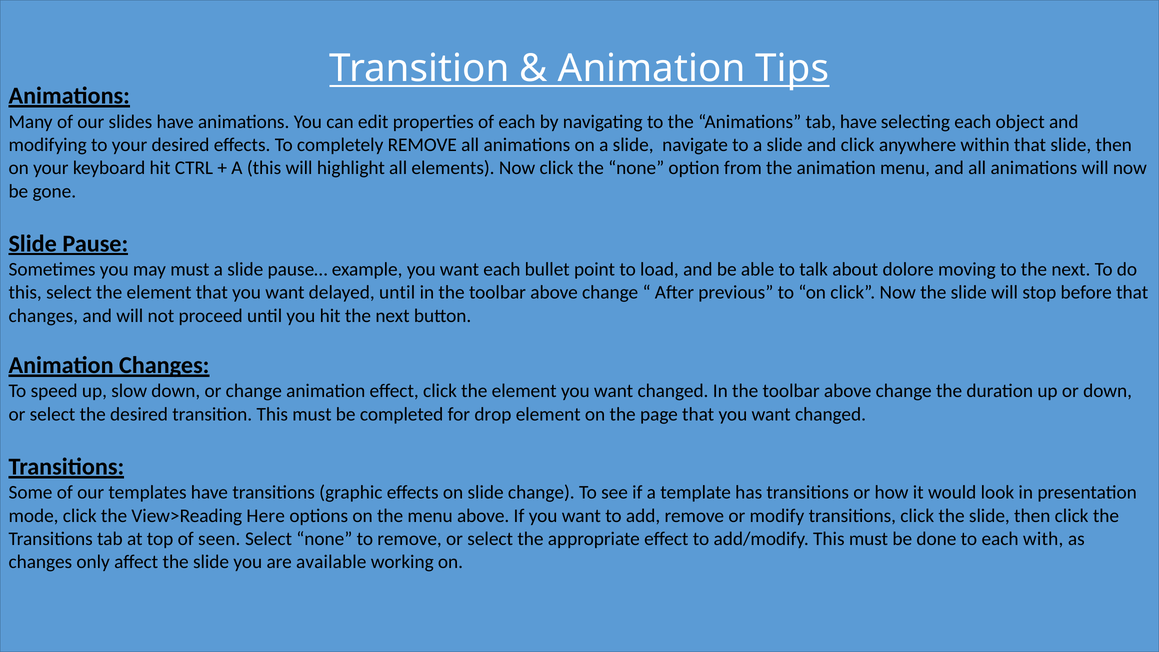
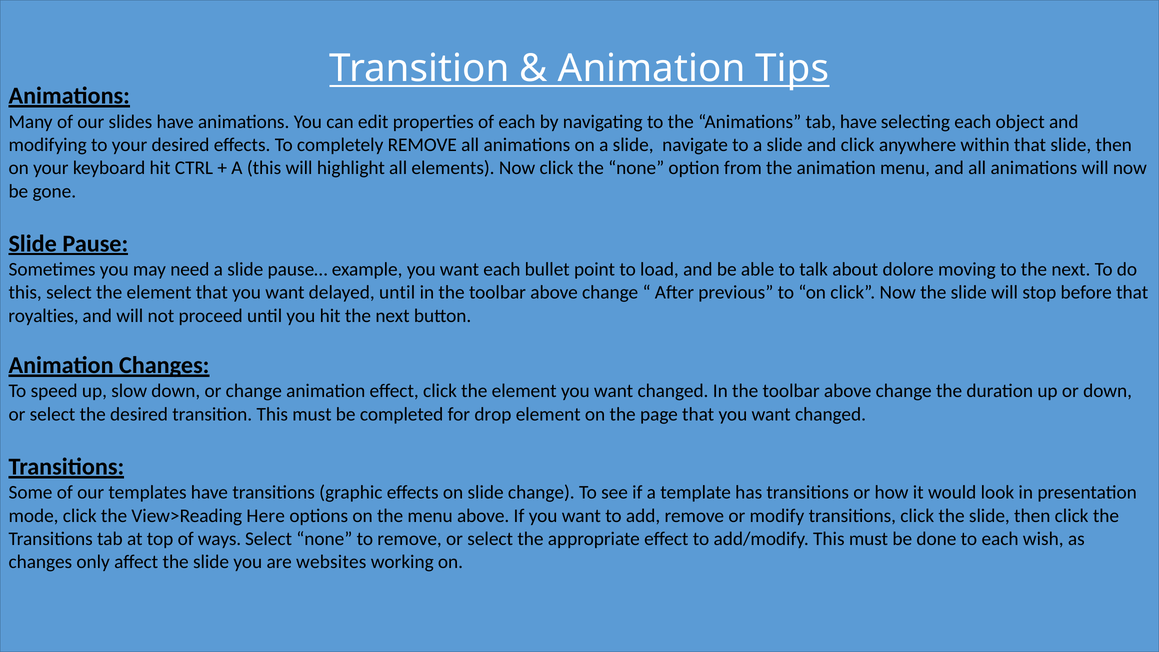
may must: must -> need
changes at (43, 316): changes -> royalties
seen: seen -> ways
with: with -> wish
available: available -> websites
